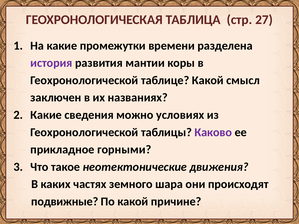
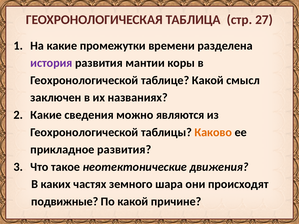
условиях: условиях -> являются
Каково colour: purple -> orange
прикладное горными: горными -> развития
